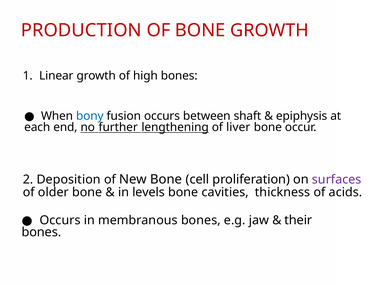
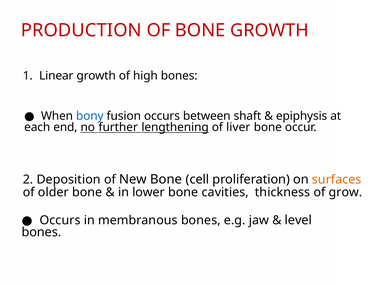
surfaces colour: purple -> orange
levels: levels -> lower
acids: acids -> grow
their: their -> level
